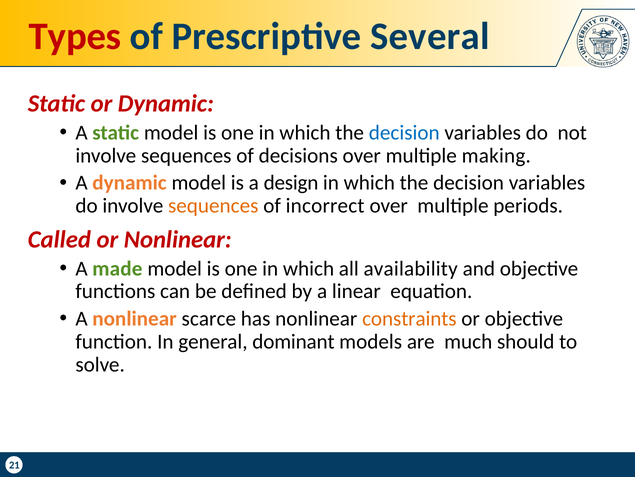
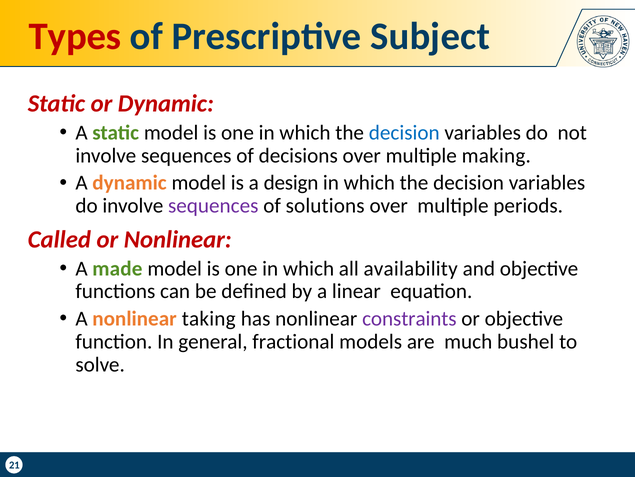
Several: Several -> Subject
sequences at (213, 205) colour: orange -> purple
incorrect: incorrect -> solutions
scarce: scarce -> taking
constraints colour: orange -> purple
dominant: dominant -> fractional
should: should -> bushel
